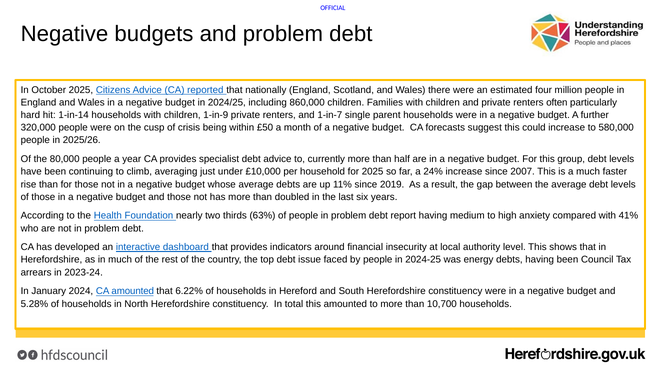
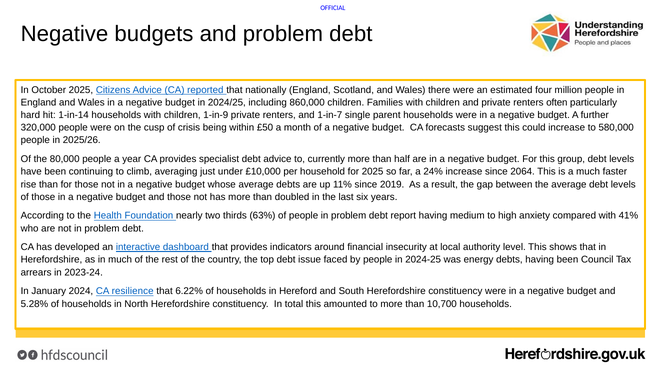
2007: 2007 -> 2064
CA amounted: amounted -> resilience
